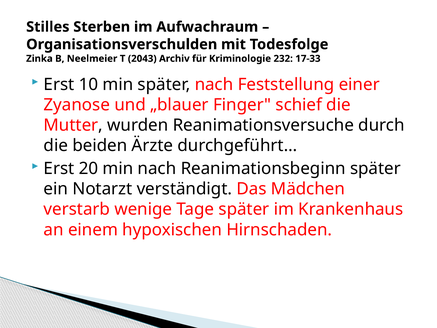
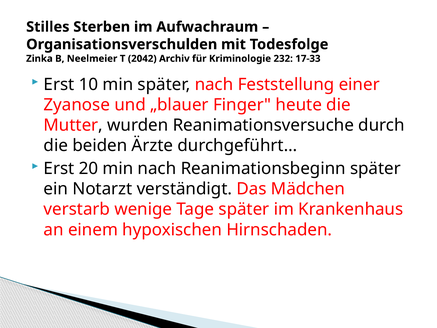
2043: 2043 -> 2042
schief: schief -> heute
